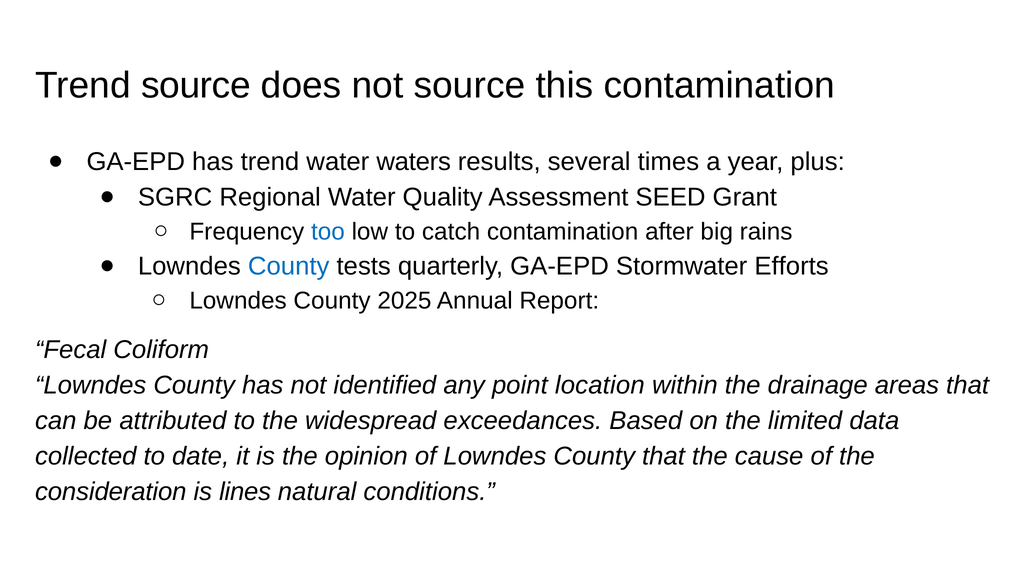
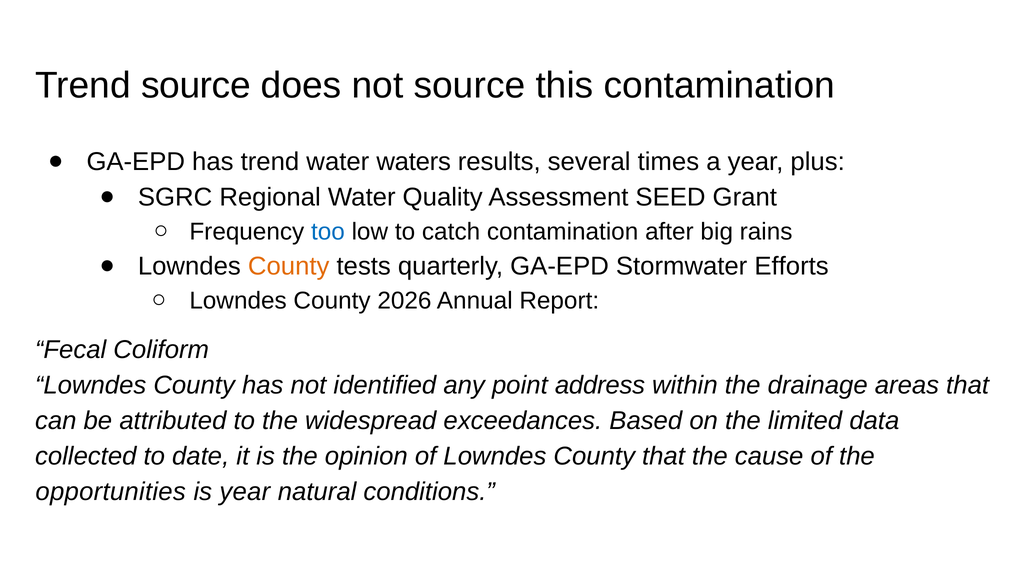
County at (289, 266) colour: blue -> orange
2025: 2025 -> 2026
location: location -> address
consideration: consideration -> opportunities
is lines: lines -> year
